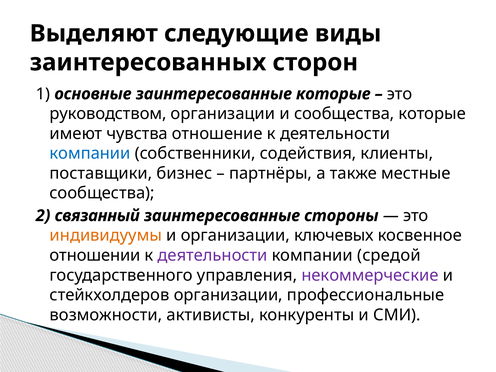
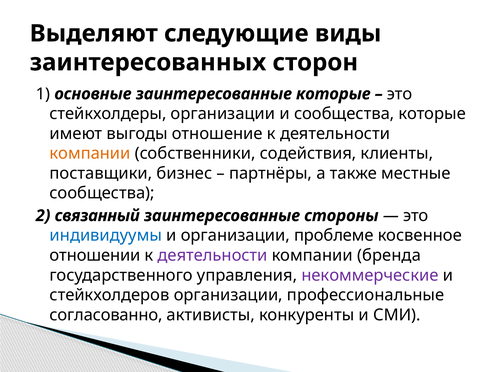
руководством: руководством -> стейкхолдеры
чувства: чувства -> выгоды
компании at (90, 153) colour: blue -> orange
индивидуумы colour: orange -> blue
ключевых: ключевых -> проблеме
средой: средой -> бренда
возможности: возможности -> согласованно
